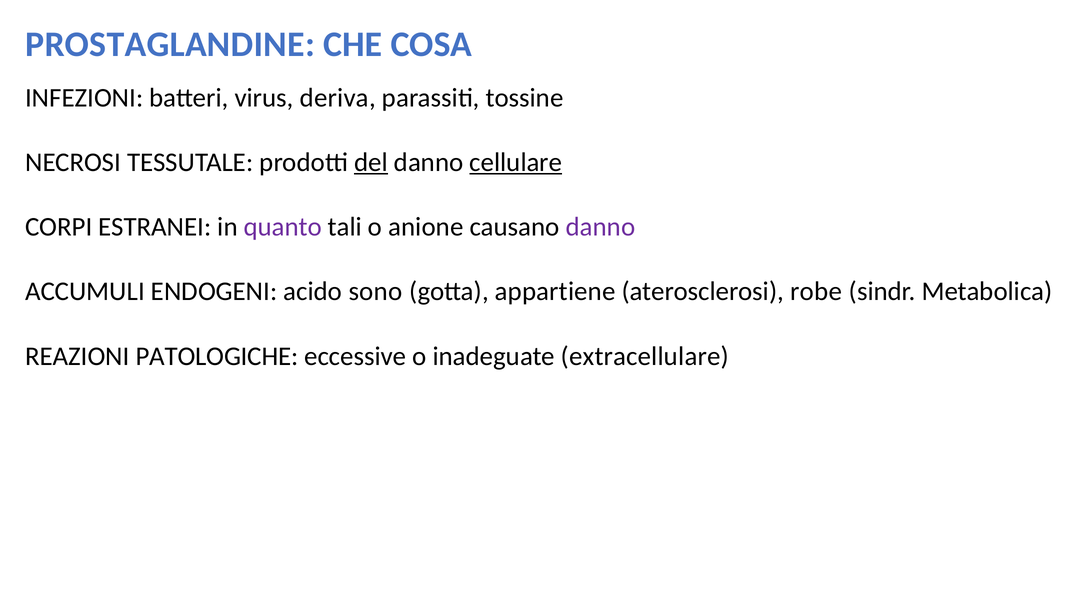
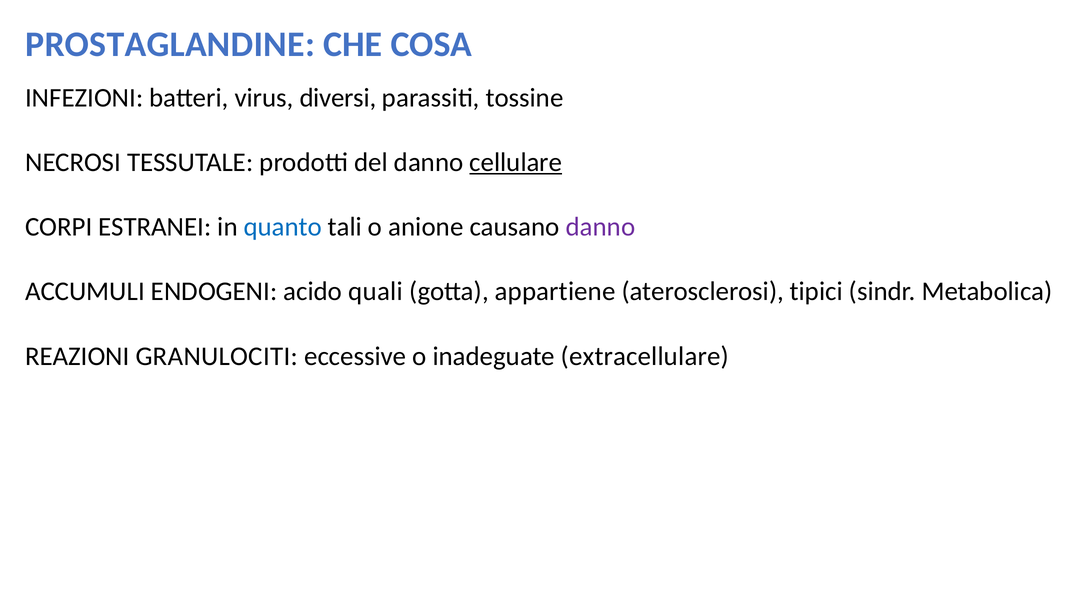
deriva: deriva -> diversi
del underline: present -> none
quanto colour: purple -> blue
sono: sono -> quali
robe: robe -> tipici
PATOLOGICHE: PATOLOGICHE -> GRANULOCITI
